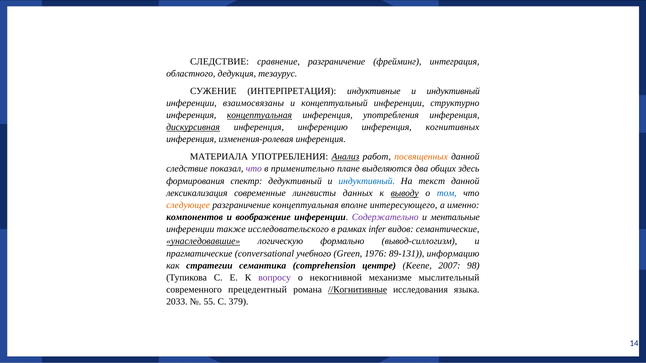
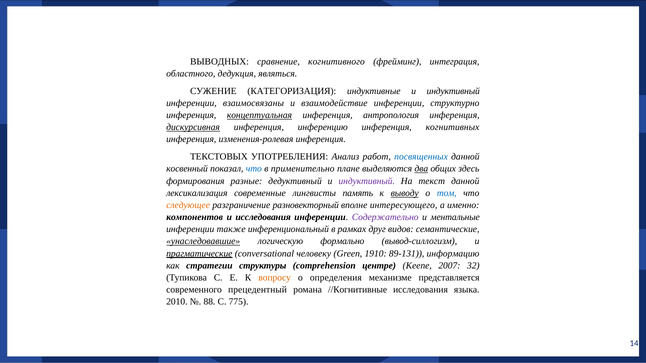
СЛЕДСТВИЕ at (220, 62): СЛЕДСТВИЕ -> ВЫВОДНЫХ
сравнение разграничение: разграничение -> когнитивного
тезаурус: тезаурус -> являться
ИНТЕРПРЕТАЦИЯ: ИНТЕРПРЕТАЦИЯ -> КАТЕГОРИЗАЦИЯ
концептуальный: концептуальный -> взаимодействие
инференция употребления: употребления -> антропология
МАТЕРИАЛА: МАТЕРИАЛА -> ТЕКСТОВЫХ
Анализ underline: present -> none
посвященных colour: orange -> blue
следствие at (187, 169): следствие -> косвенный
что at (254, 169) colour: purple -> blue
два underline: none -> present
спектр: спектр -> разные
индуктивный at (367, 181) colour: blue -> purple
данных: данных -> память
разграничение концептуальная: концептуальная -> разновекторный
и воображение: воображение -> исследования
исследовательского: исследовательского -> инференциональный
infer: infer -> друг
прагматические underline: none -> present
учебного: учебного -> человеку
1976: 1976 -> 1910
семантика: семантика -> структуры
98: 98 -> 32
вопросу colour: purple -> orange
некогнивной: некогнивной -> определения
мыслительный: мыслительный -> представляется
//Когнитивные underline: present -> none
2033: 2033 -> 2010
55: 55 -> 88
379: 379 -> 775
